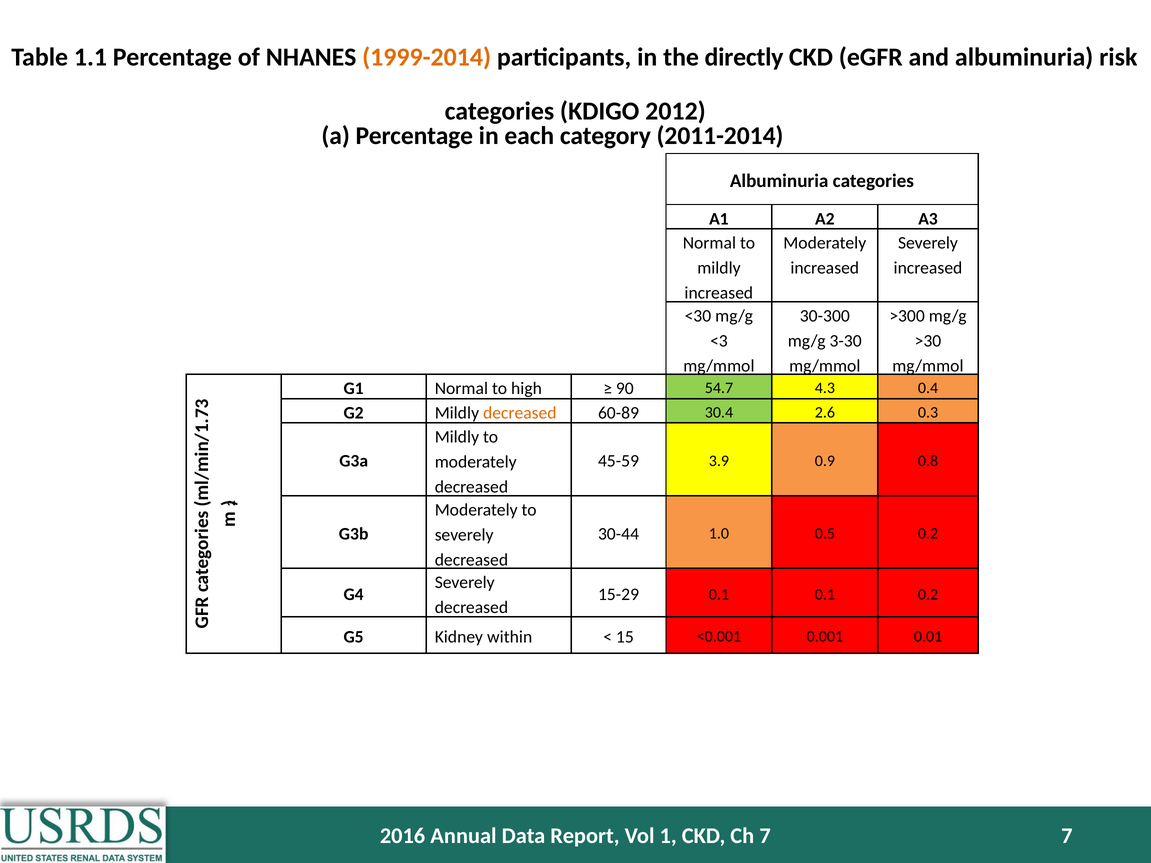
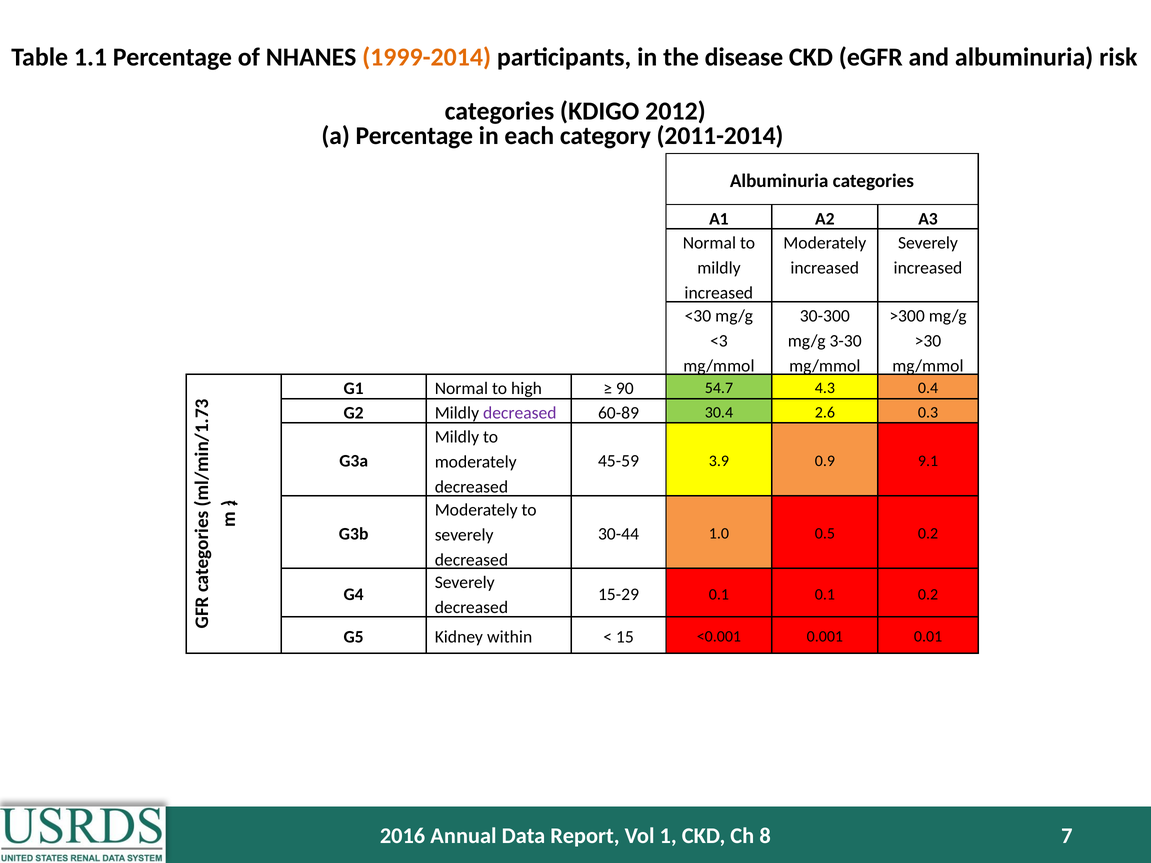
directly: directly -> disease
decreased at (520, 413) colour: orange -> purple
0.8: 0.8 -> 9.1
Ch 7: 7 -> 8
